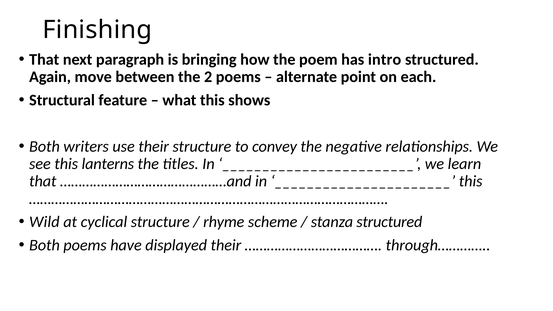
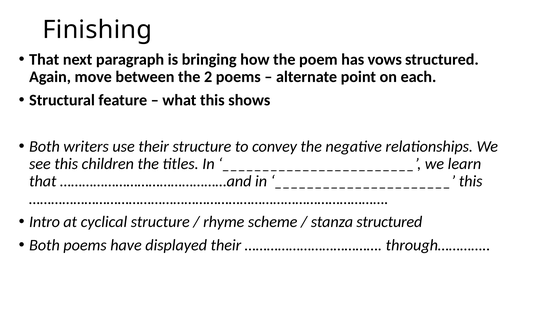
intro: intro -> vows
lanterns: lanterns -> children
Wild: Wild -> Intro
